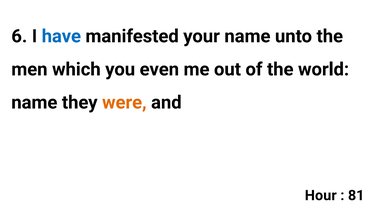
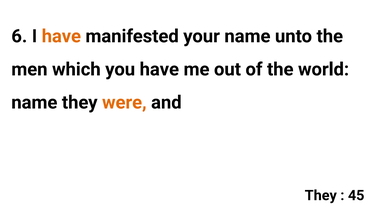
have at (61, 36) colour: blue -> orange
you even: even -> have
Hour at (321, 195): Hour -> They
81: 81 -> 45
